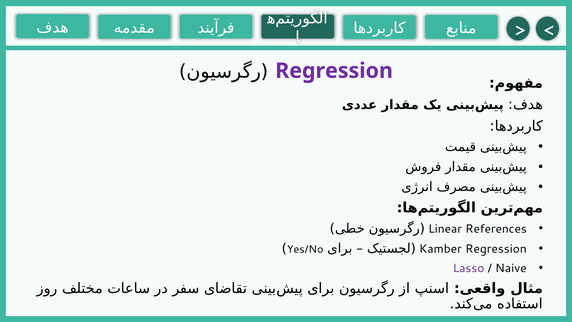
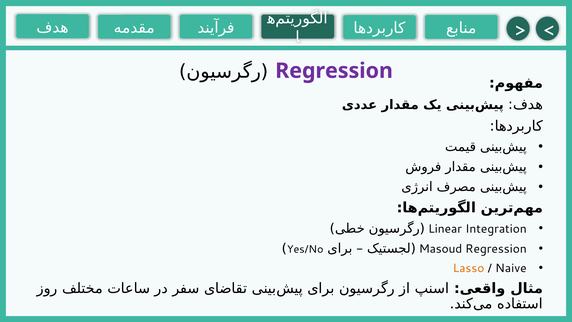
References: References -> Integration
Kamber: Kamber -> Masoud
Lasso colour: purple -> orange
